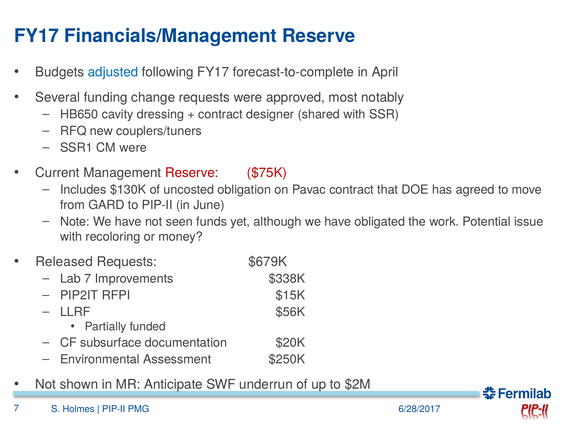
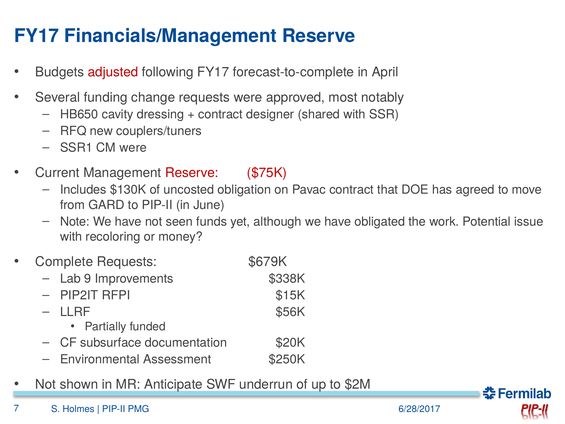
adjusted colour: blue -> red
Released: Released -> Complete
Lab 7: 7 -> 9
